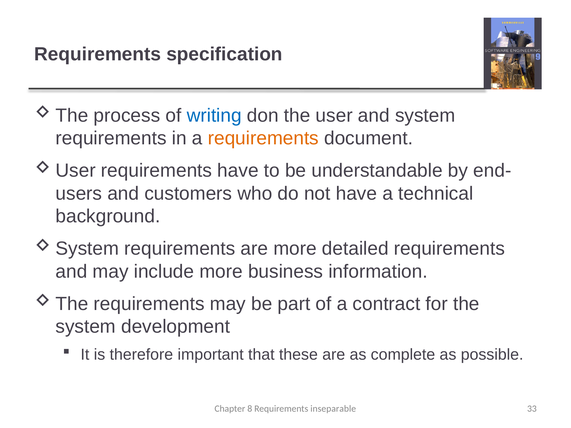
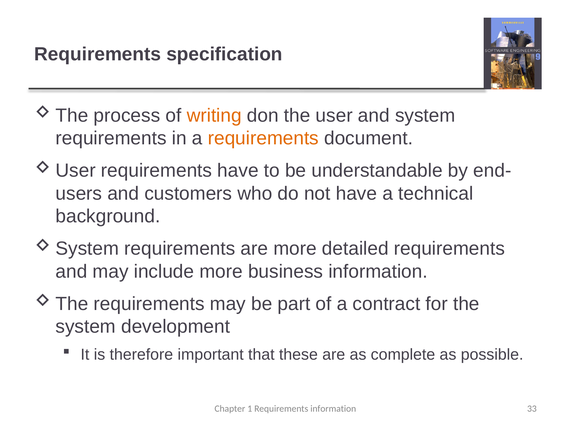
writing colour: blue -> orange
8: 8 -> 1
Requirements inseparable: inseparable -> information
